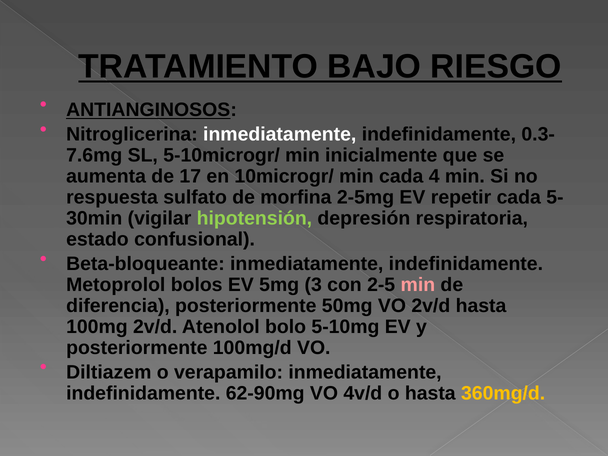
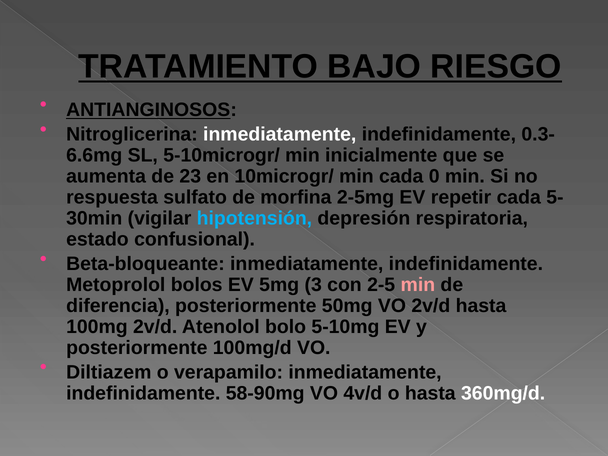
7.6mg: 7.6mg -> 6.6mg
17: 17 -> 23
4: 4 -> 0
hipotensión colour: light green -> light blue
62-90mg: 62-90mg -> 58-90mg
360mg/d colour: yellow -> white
